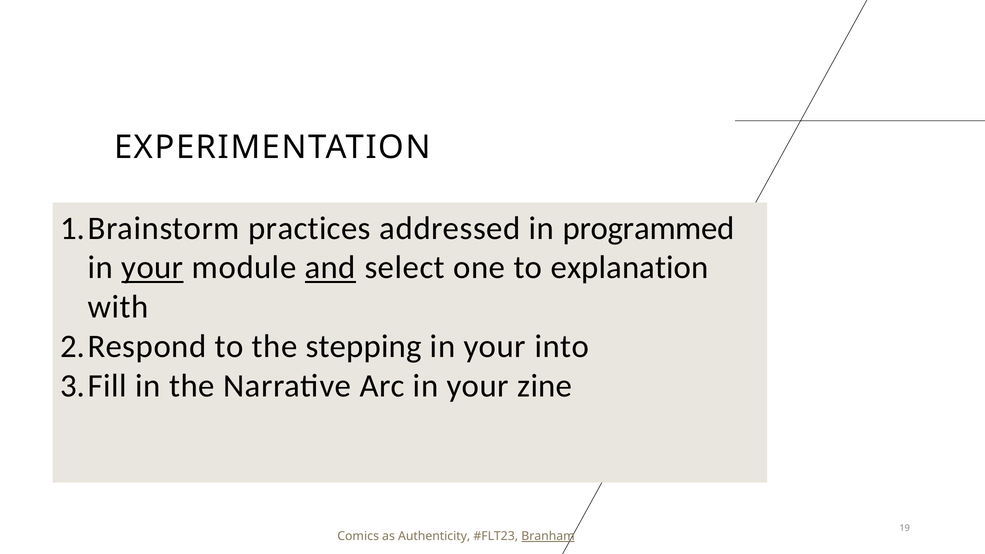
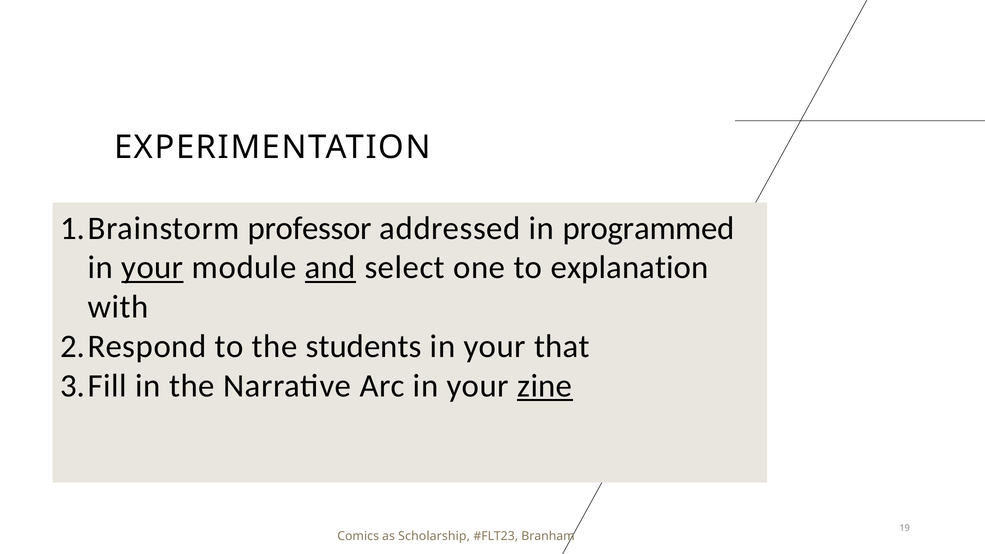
practices: practices -> professor
stepping: stepping -> students
into: into -> that
zine underline: none -> present
Authenticity: Authenticity -> Scholarship
Branham underline: present -> none
